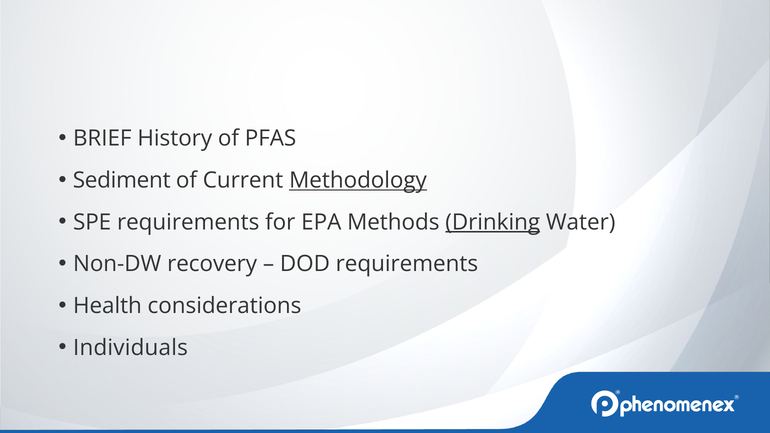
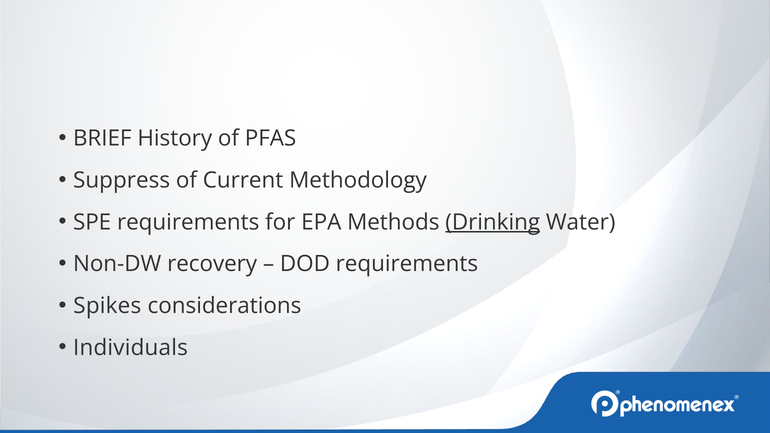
Sediment: Sediment -> Suppress
Methodology underline: present -> none
Health: Health -> Spikes
